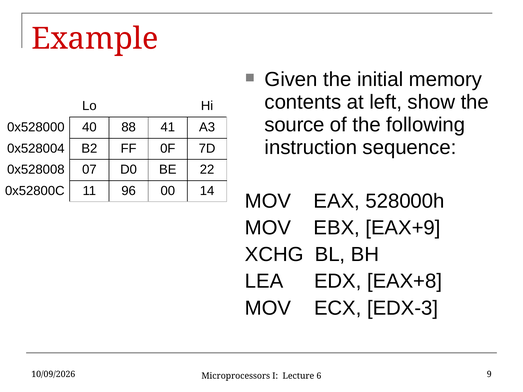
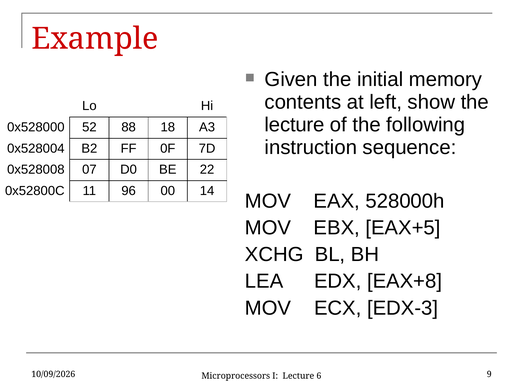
source at (295, 125): source -> lecture
40: 40 -> 52
41: 41 -> 18
EAX+9: EAX+9 -> EAX+5
